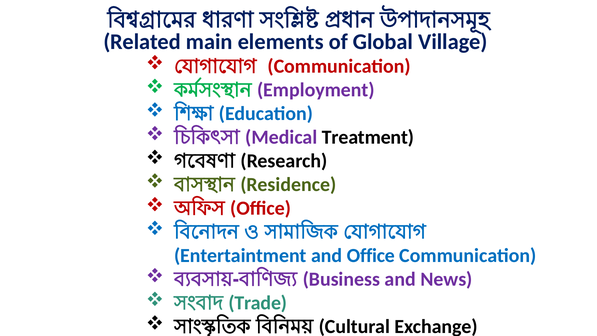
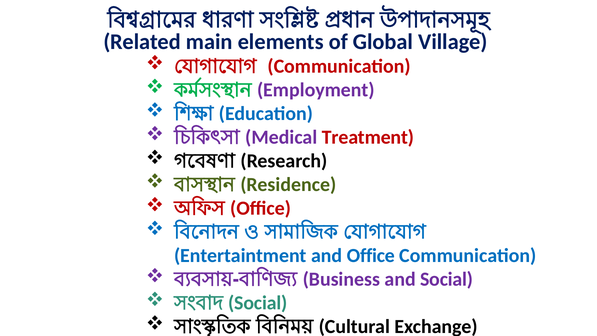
Treatment colour: black -> red
and News: News -> Social
Trade at (258, 303): Trade -> Social
